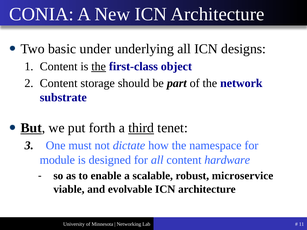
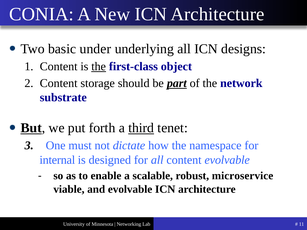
part underline: none -> present
module: module -> internal
content hardware: hardware -> evolvable
